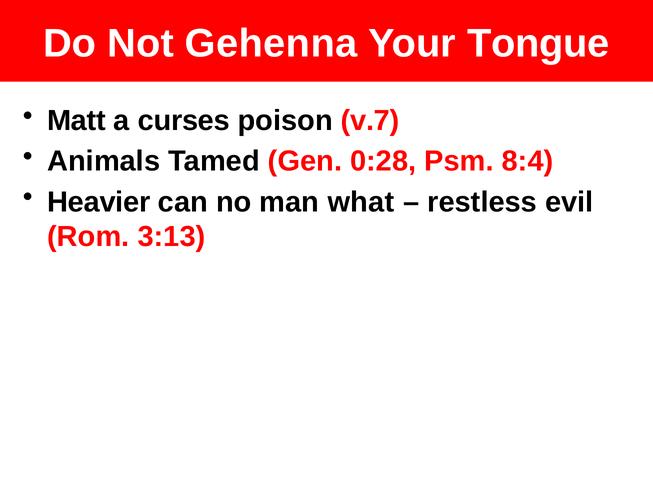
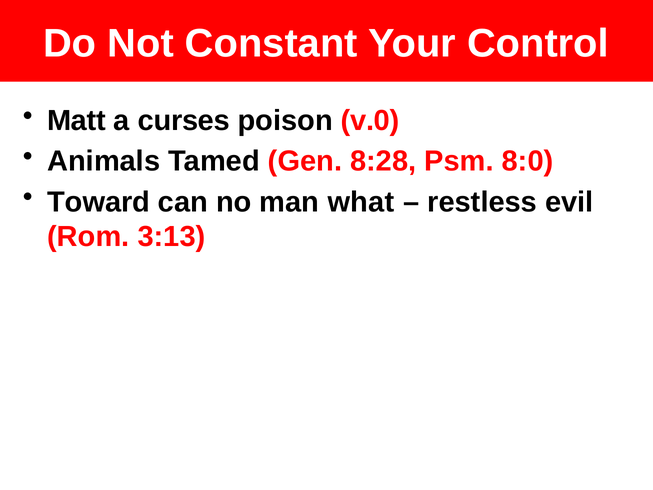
Gehenna: Gehenna -> Constant
Tongue: Tongue -> Control
v.7: v.7 -> v.0
0:28: 0:28 -> 8:28
8:4: 8:4 -> 8:0
Heavier: Heavier -> Toward
